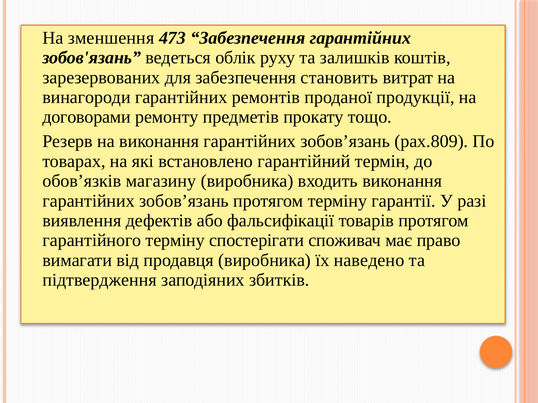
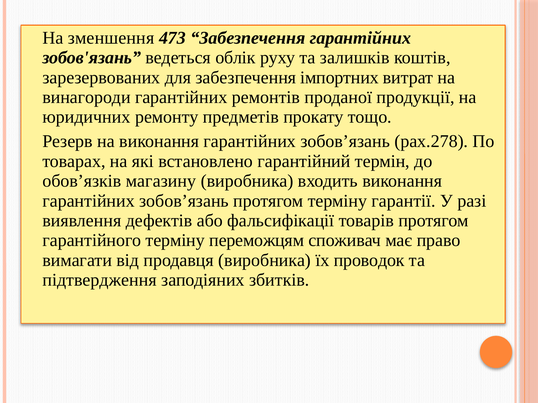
становить: становить -> імпортних
договорами: договорами -> юридичних
рах.809: рах.809 -> рах.278
спостерігати: спостерігати -> переможцям
наведено: наведено -> проводок
